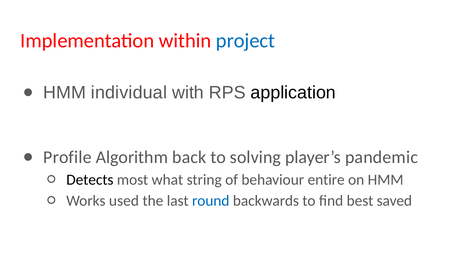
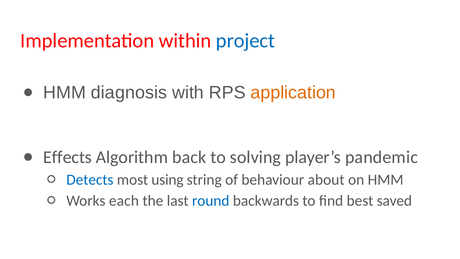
individual: individual -> diagnosis
application colour: black -> orange
Profile: Profile -> Effects
Detects colour: black -> blue
what: what -> using
entire: entire -> about
used: used -> each
